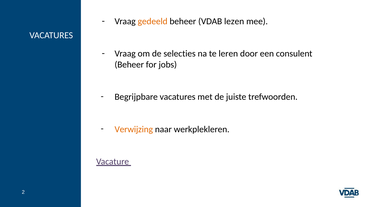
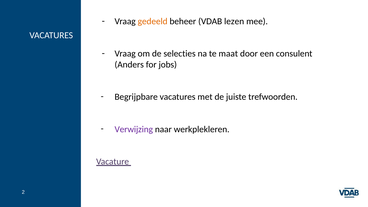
leren: leren -> maat
Beheer at (129, 65): Beheer -> Anders
Verwijzing colour: orange -> purple
